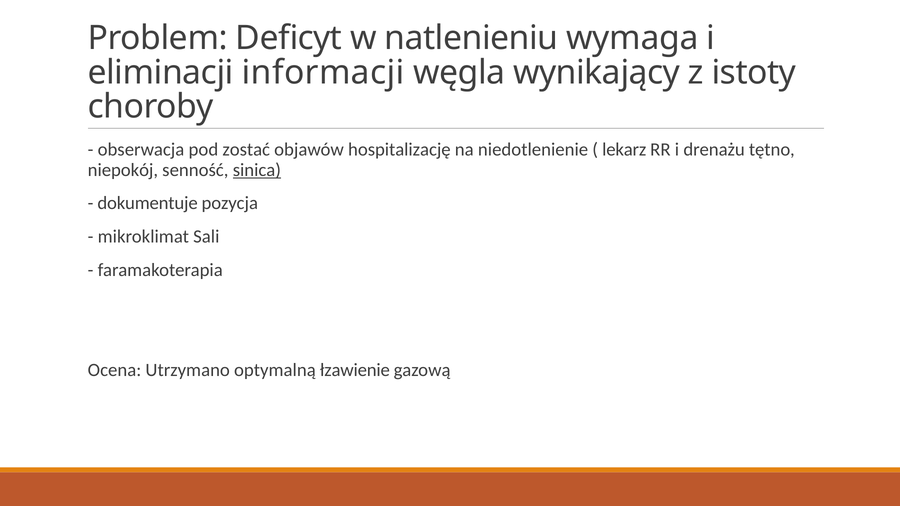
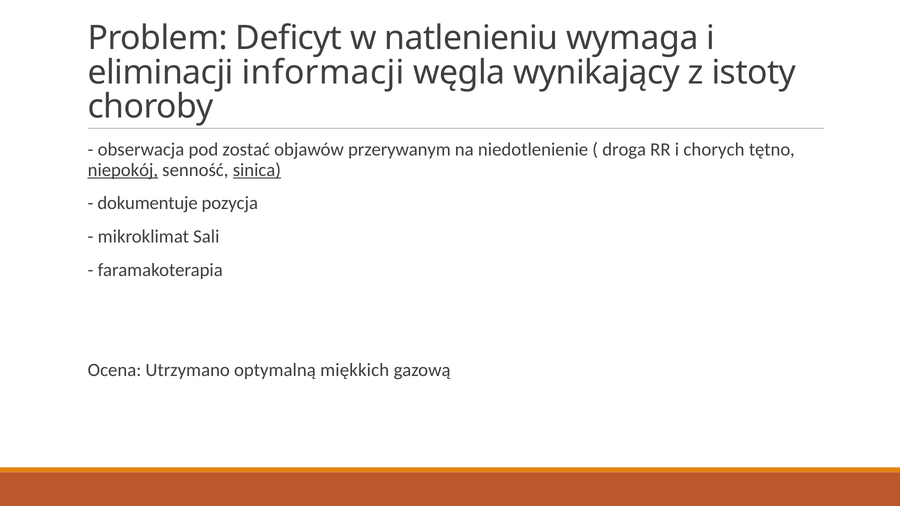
hospitalizację: hospitalizację -> przerywanym
lekarz: lekarz -> droga
drenażu: drenażu -> chorych
niepokój underline: none -> present
łzawienie: łzawienie -> miękkich
